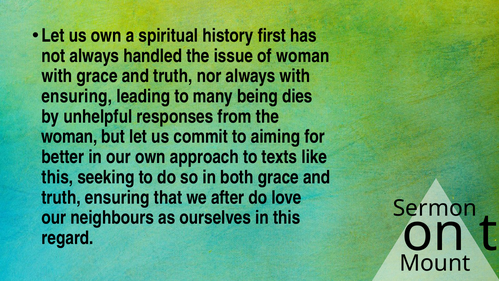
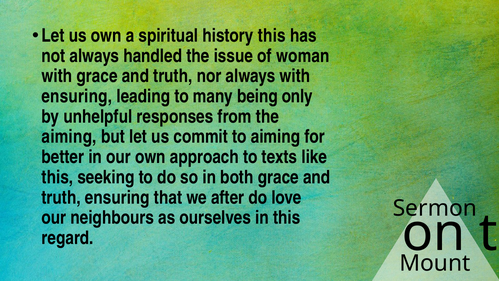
history first: first -> this
dies: dies -> only
woman at (69, 137): woman -> aiming
